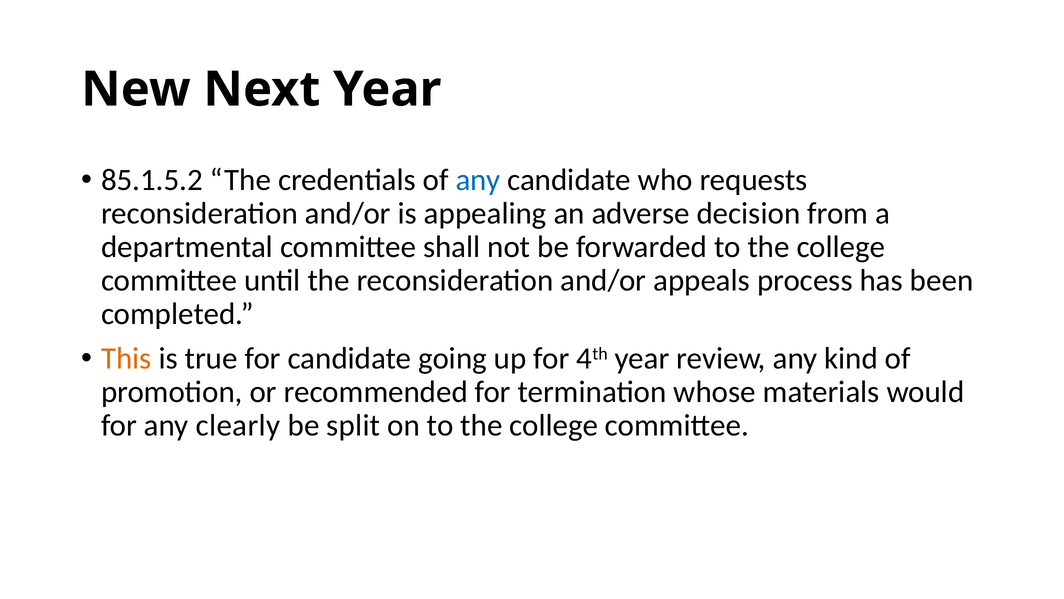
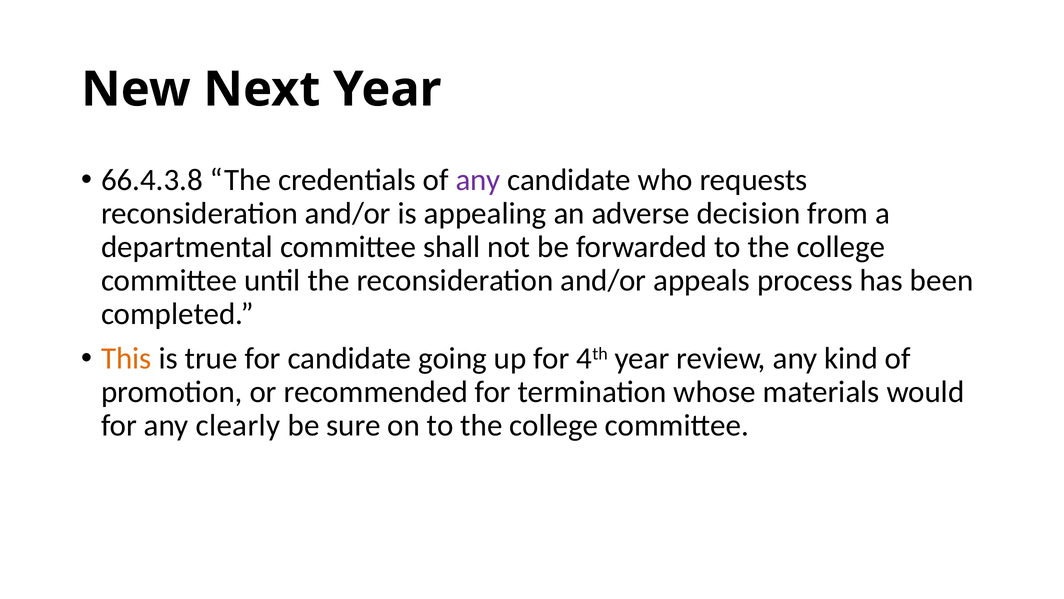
85.1.5.2: 85.1.5.2 -> 66.4.3.8
any at (478, 180) colour: blue -> purple
split: split -> sure
